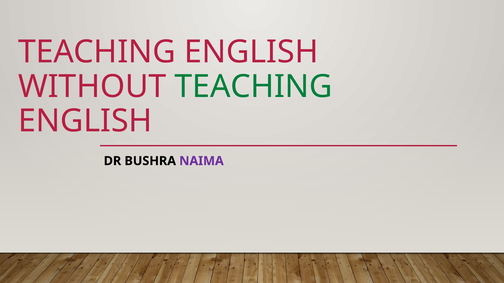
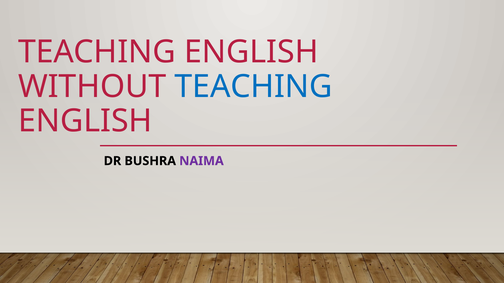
TEACHING at (254, 87) colour: green -> blue
